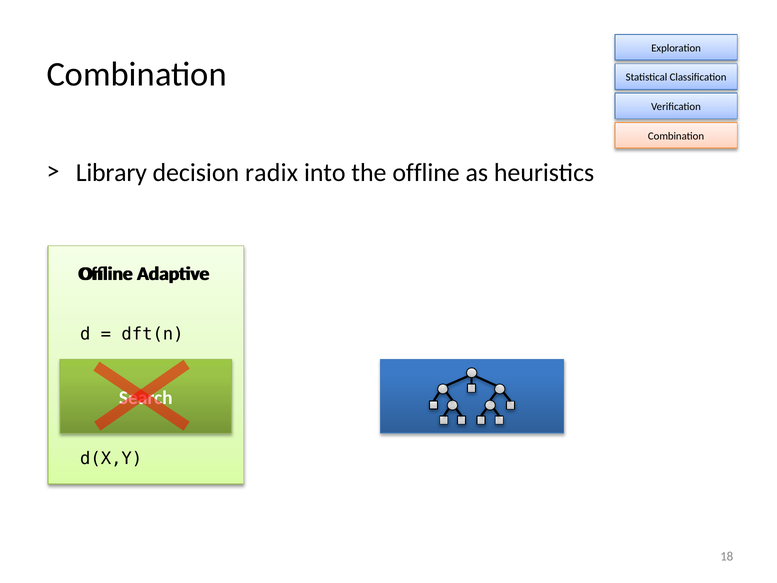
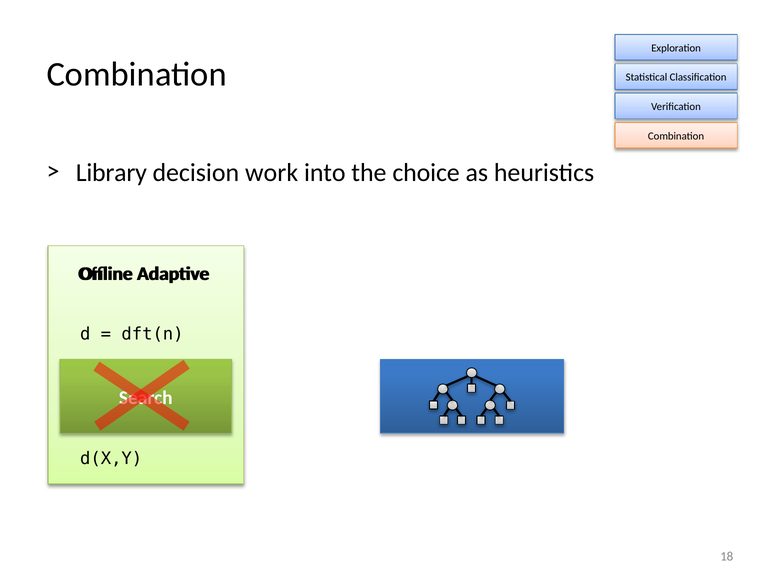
radix: radix -> work
the offline: offline -> choice
